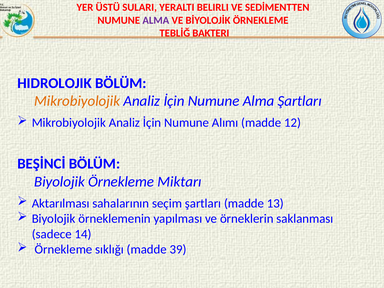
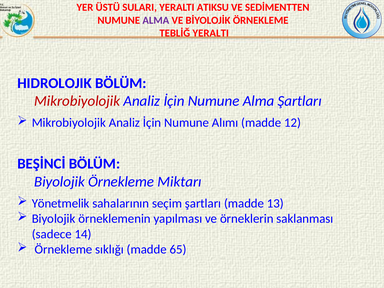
BELIRLI: BELIRLI -> ATIKSU
TEBLİĞ BAKTERI: BAKTERI -> YERALTI
Mikrobiyolojik at (77, 101) colour: orange -> red
Aktarılması: Aktarılması -> Yönetmelik
39: 39 -> 65
